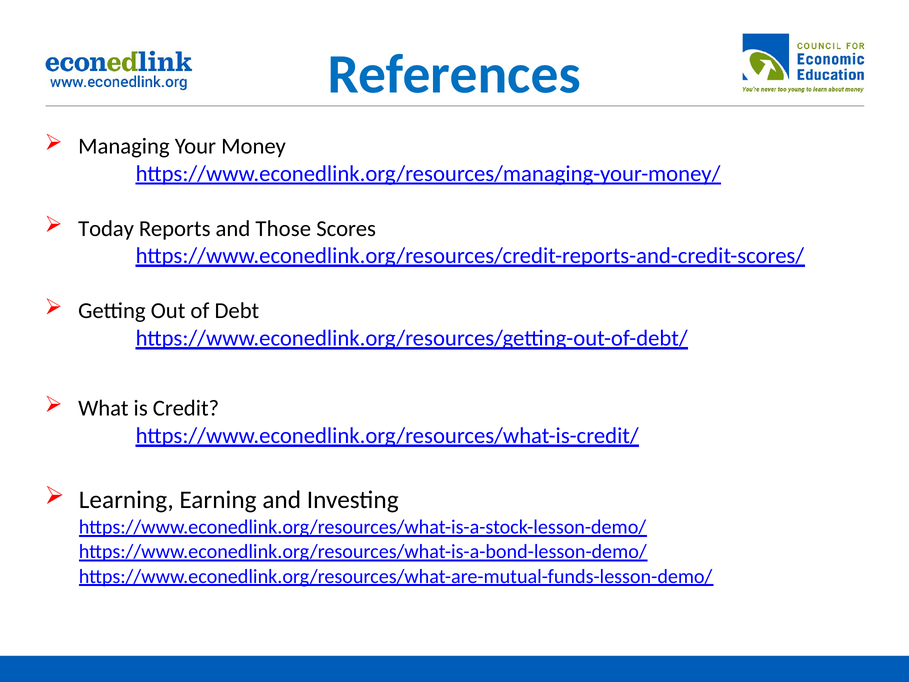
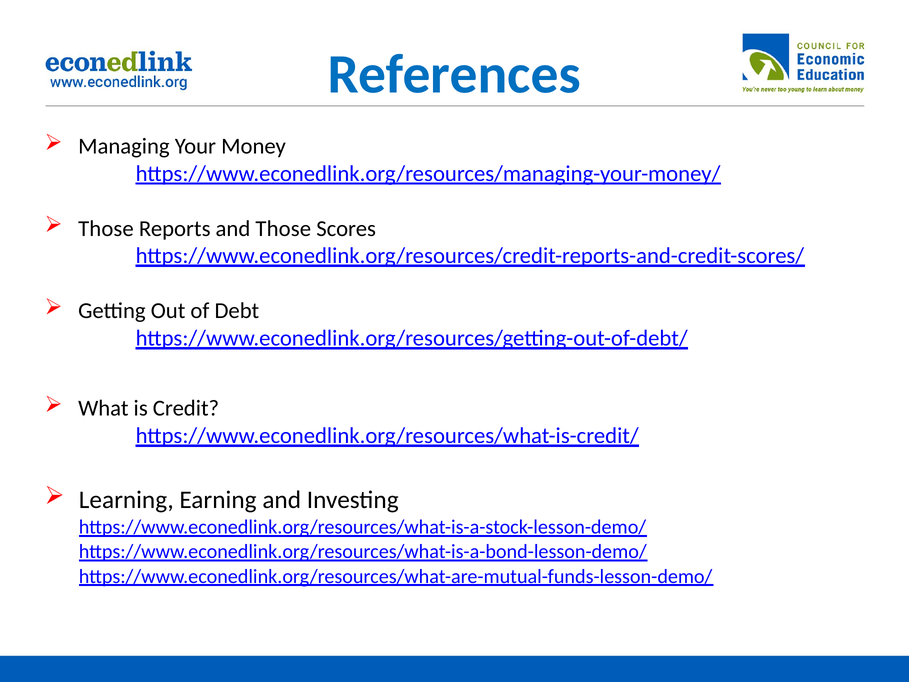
Today at (106, 229): Today -> Those
